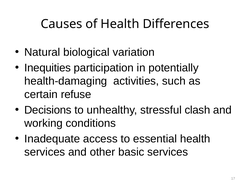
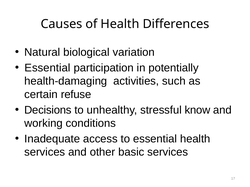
Inequities at (48, 68): Inequities -> Essential
clash: clash -> know
